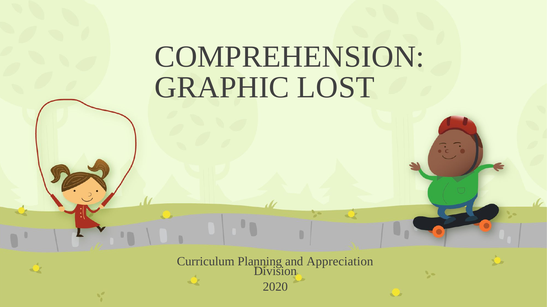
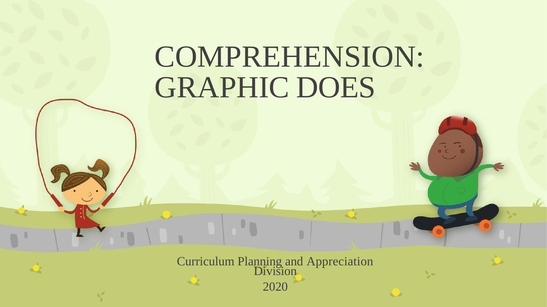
LOST: LOST -> DOES
